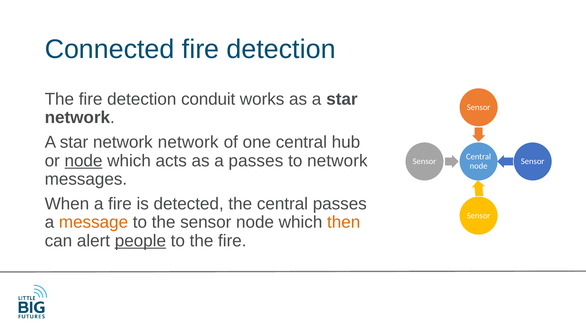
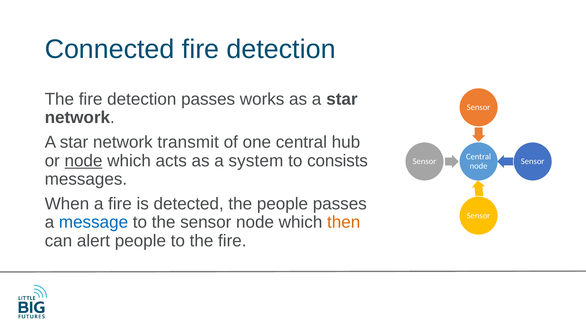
detection conduit: conduit -> passes
network network: network -> transmit
a passes: passes -> system
to network: network -> consists
the central: central -> people
message colour: orange -> blue
people at (140, 241) underline: present -> none
